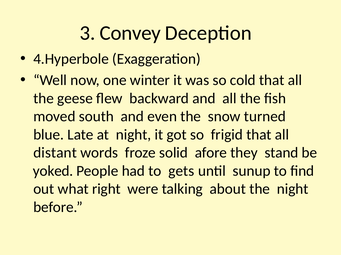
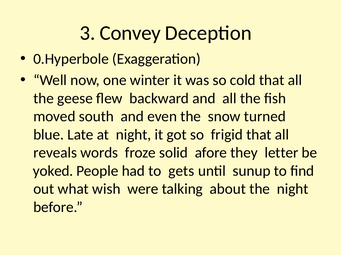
4.Hyperbole: 4.Hyperbole -> 0.Hyperbole
distant: distant -> reveals
stand: stand -> letter
right: right -> wish
